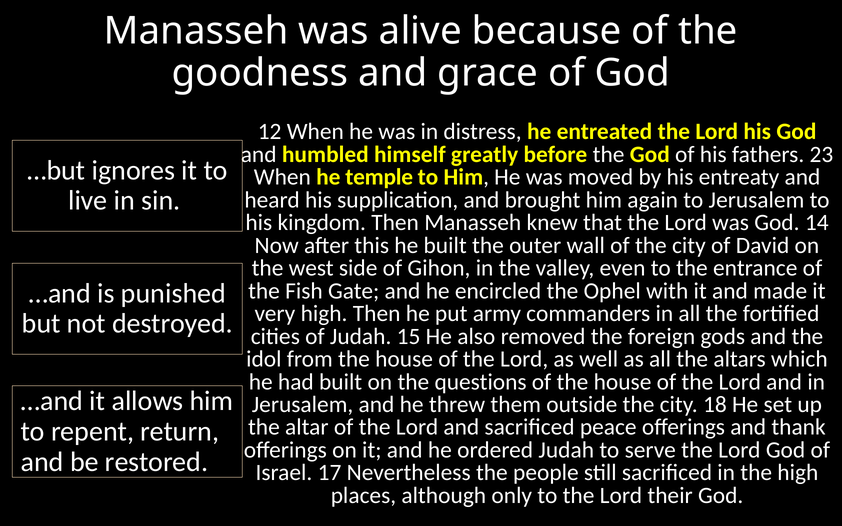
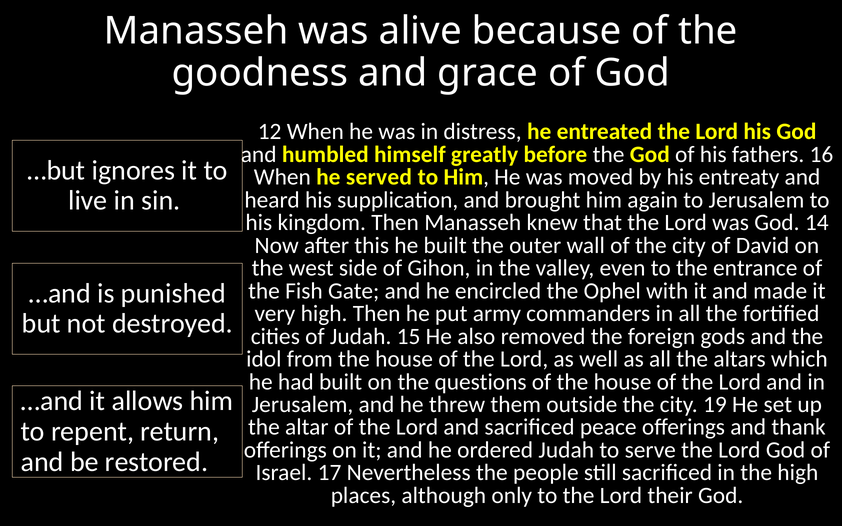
23: 23 -> 16
temple: temple -> served
18: 18 -> 19
